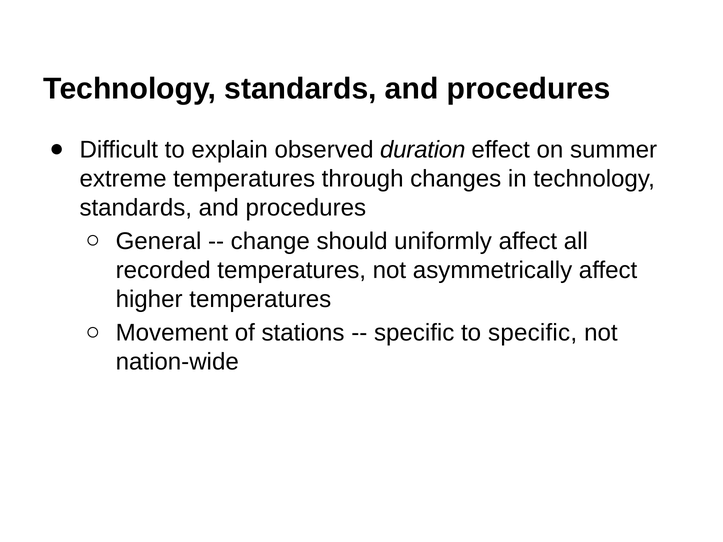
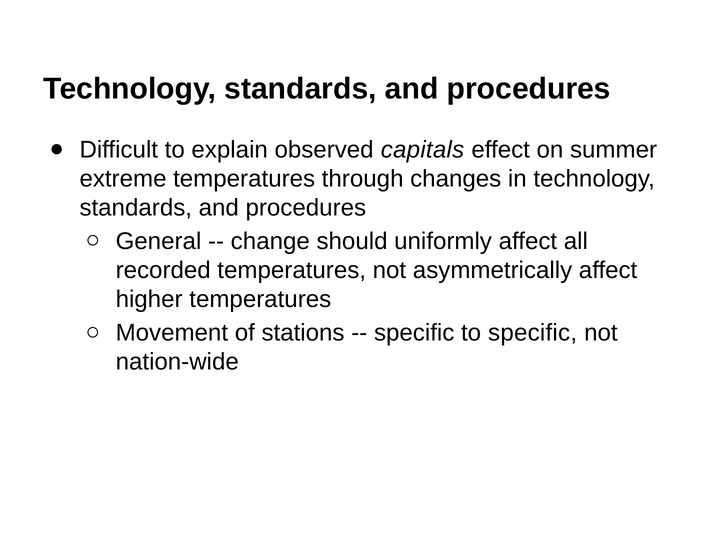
duration: duration -> capitals
